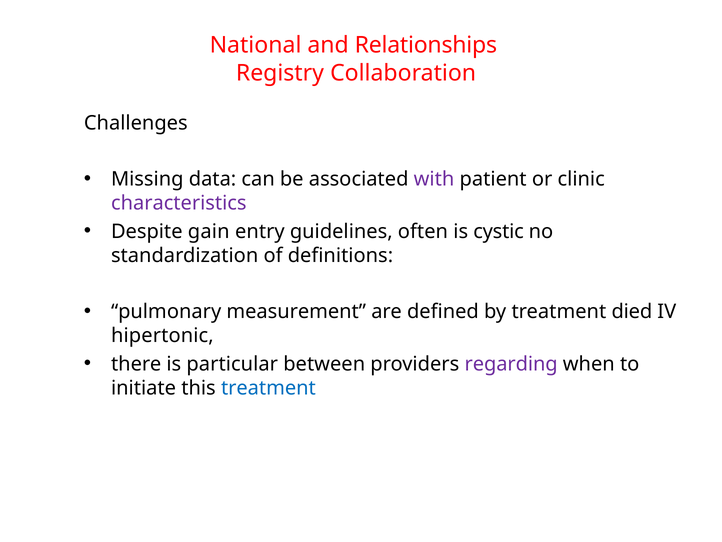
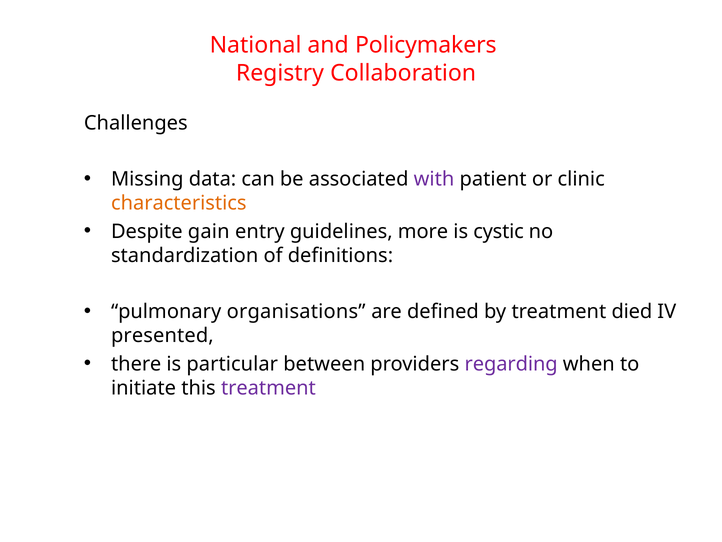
Relationships: Relationships -> Policymakers
characteristics colour: purple -> orange
often: often -> more
measurement: measurement -> organisations
hipertonic: hipertonic -> presented
treatment at (268, 388) colour: blue -> purple
